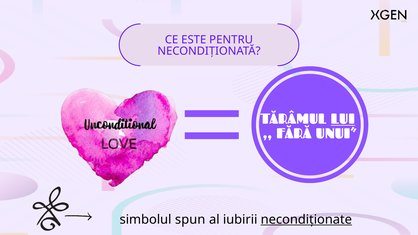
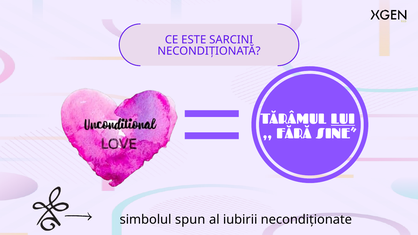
PENTRU: PENTRU -> SARCINI
UNUI: UNUI -> SINE
necondiționate underline: present -> none
